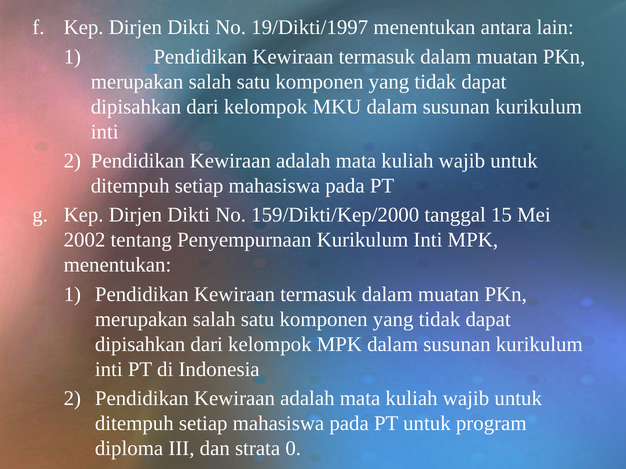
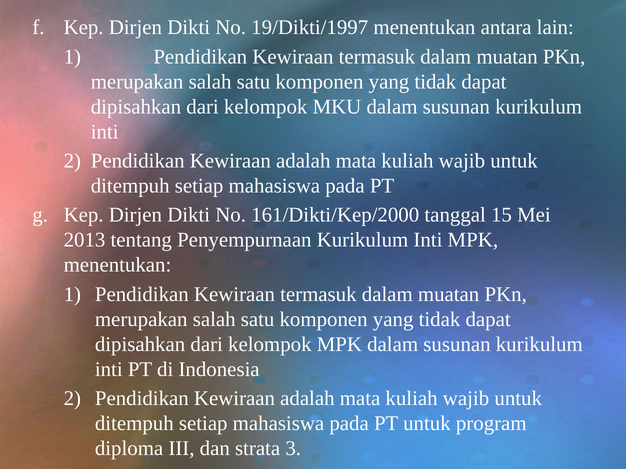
159/Dikti/Kep/2000: 159/Dikti/Kep/2000 -> 161/Dikti/Kep/2000
2002: 2002 -> 2013
0: 0 -> 3
